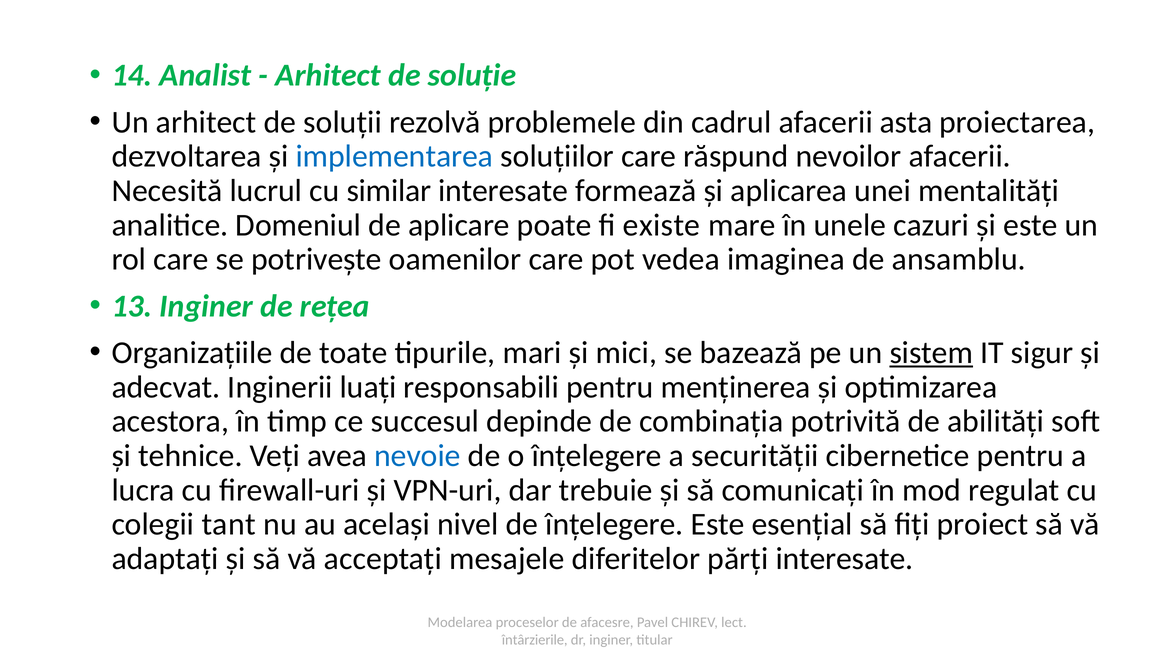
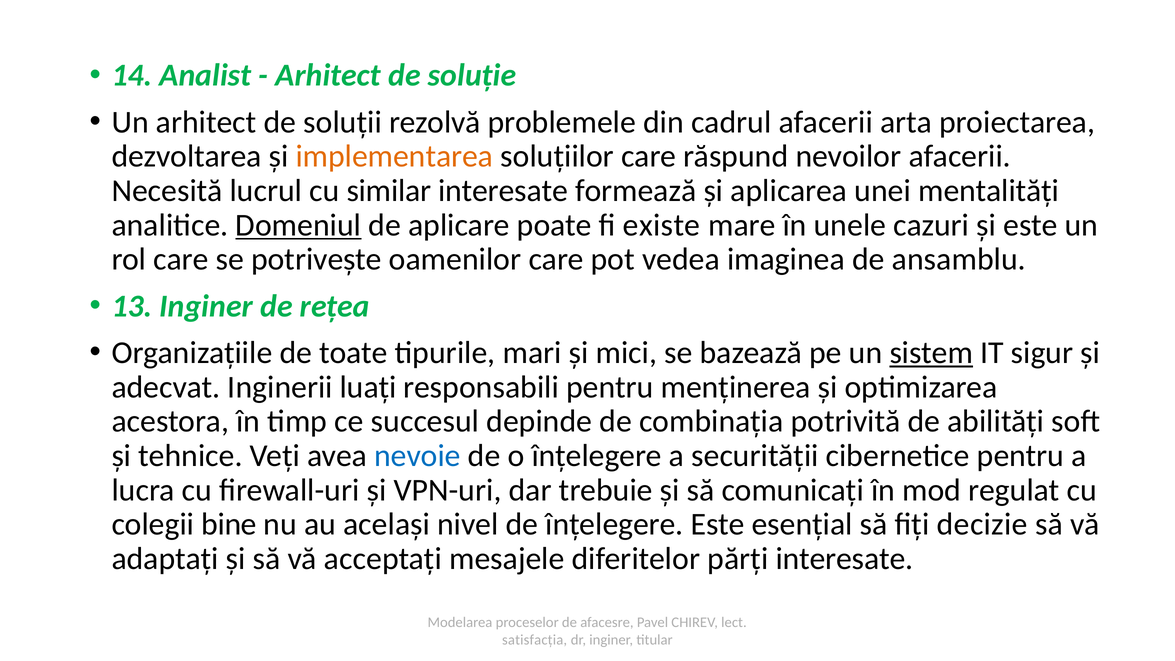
asta: asta -> arta
implementarea colour: blue -> orange
Domeniul underline: none -> present
tant: tant -> bine
proiect: proiect -> decizie
întârzierile: întârzierile -> satisfacția
